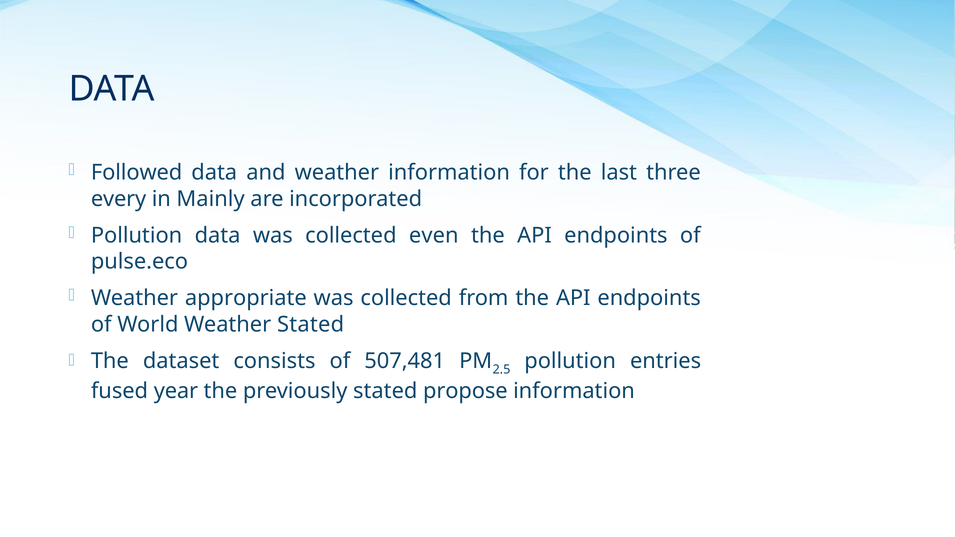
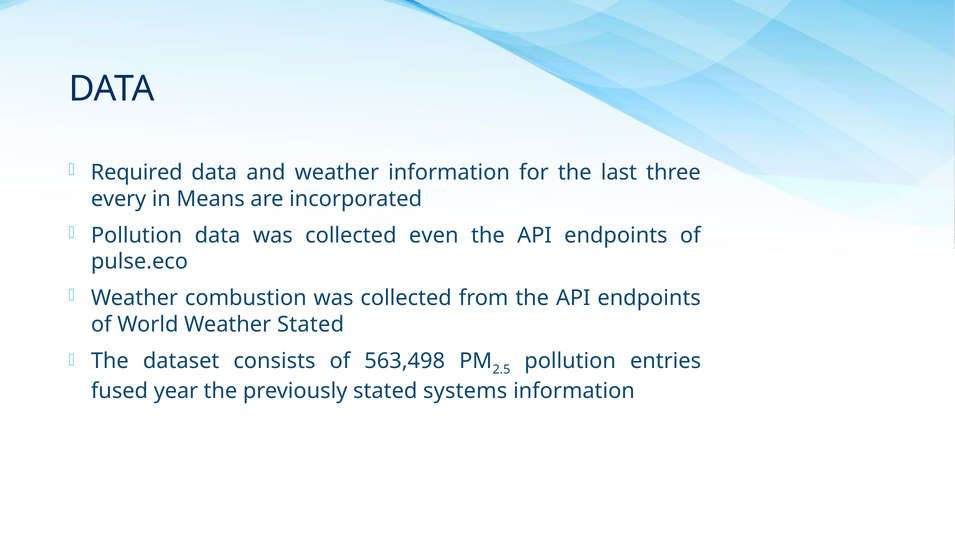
Followed: Followed -> Required
Mainly: Mainly -> Means
appropriate: appropriate -> combustion
507,481: 507,481 -> 563,498
propose: propose -> systems
